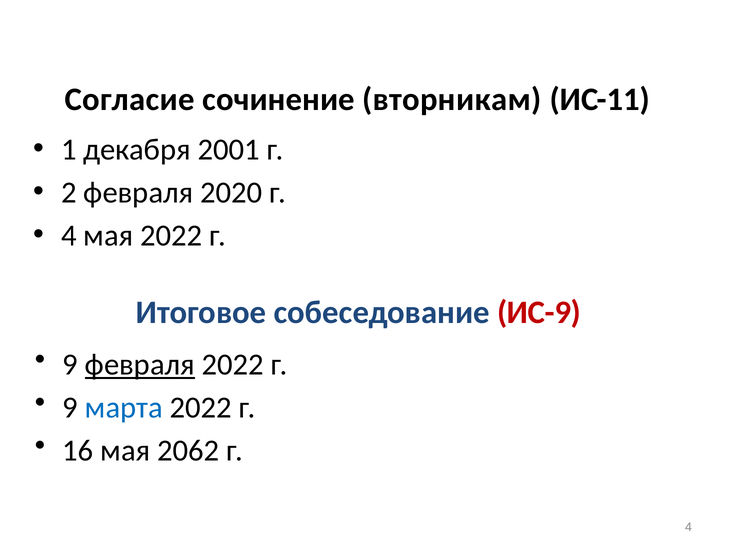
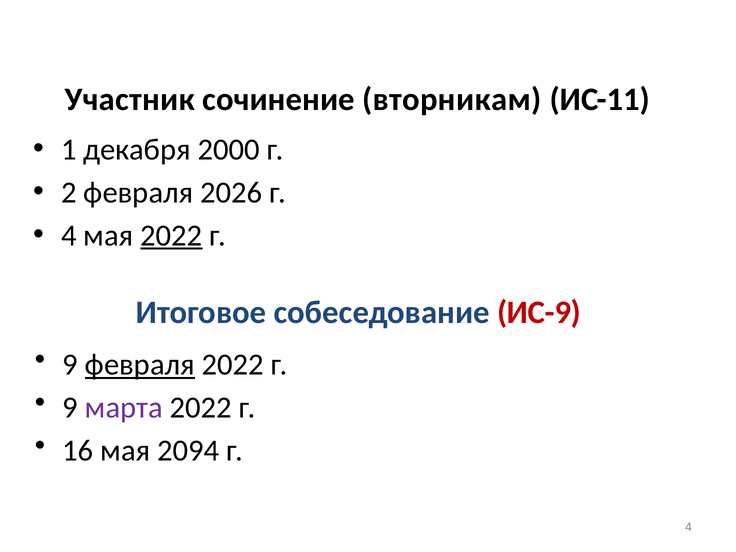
Согласие: Согласие -> Участник
2001: 2001 -> 2000
2020: 2020 -> 2026
2022 at (171, 235) underline: none -> present
марта colour: blue -> purple
2062: 2062 -> 2094
